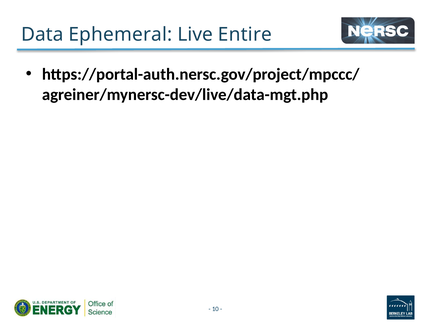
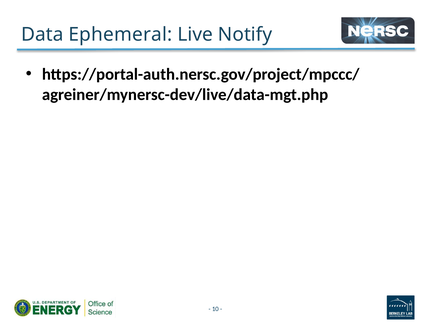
Entire: Entire -> Notify
